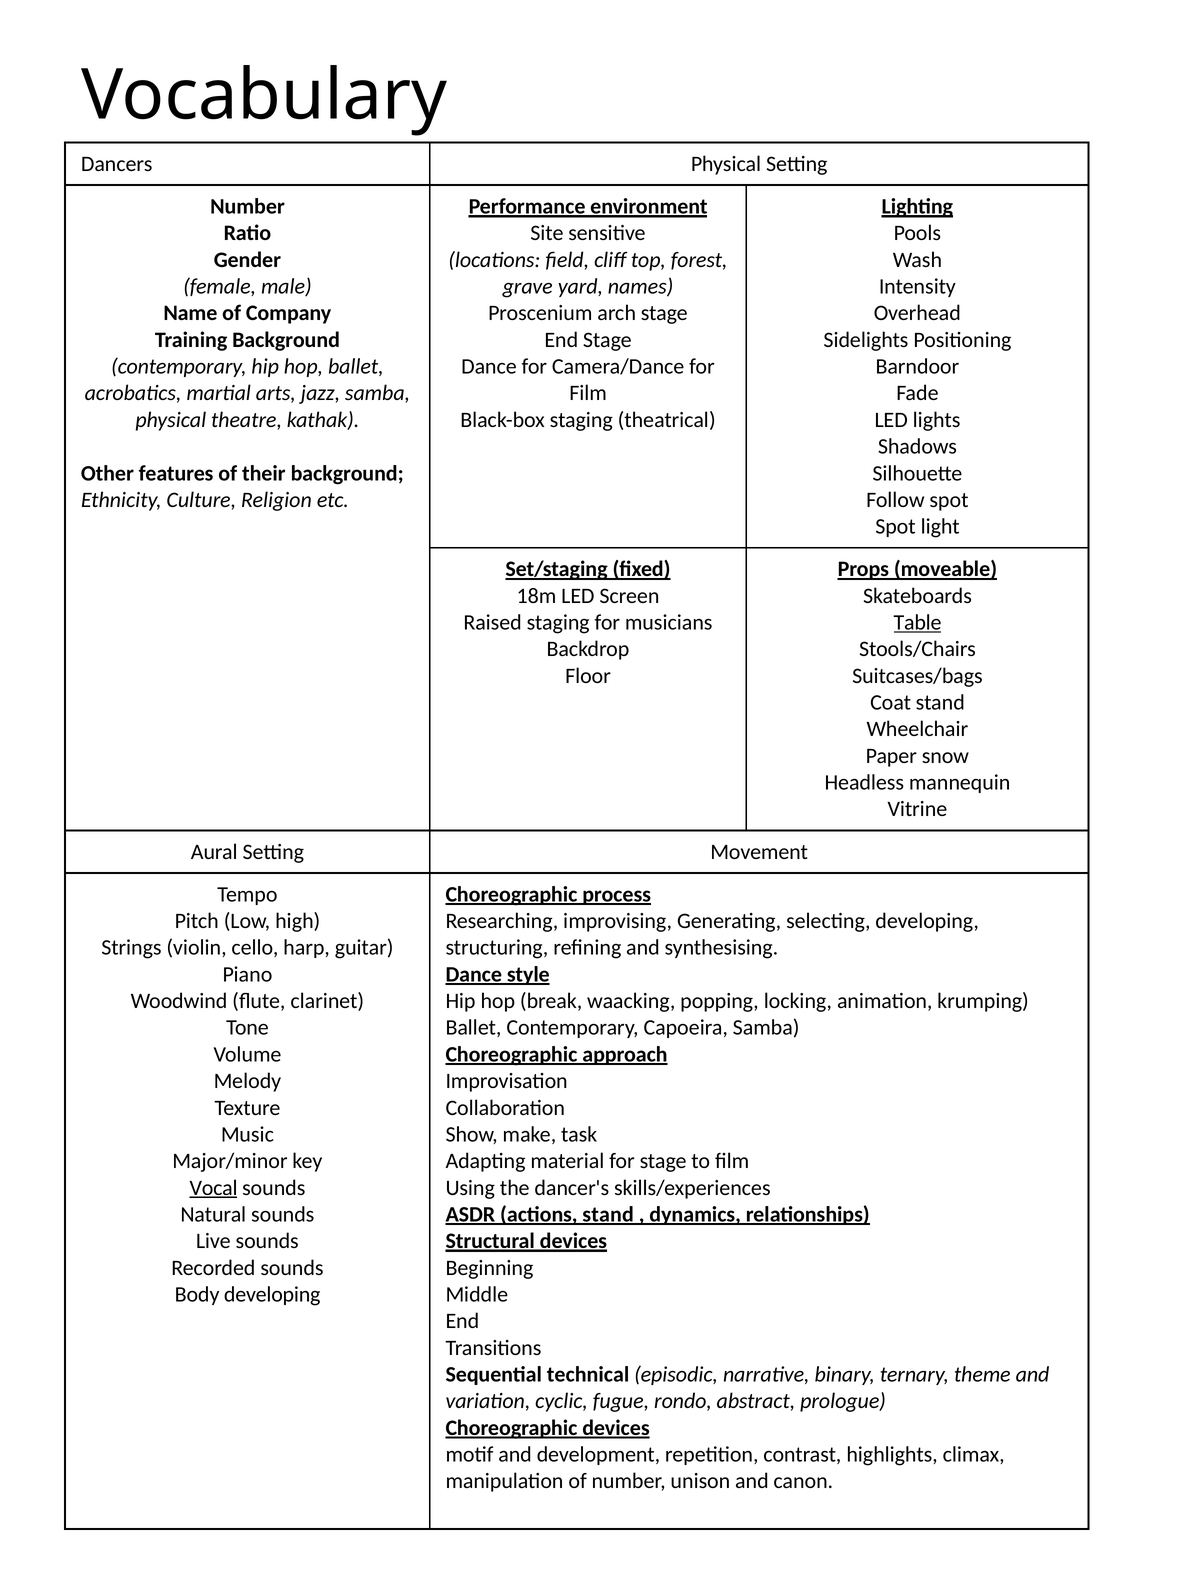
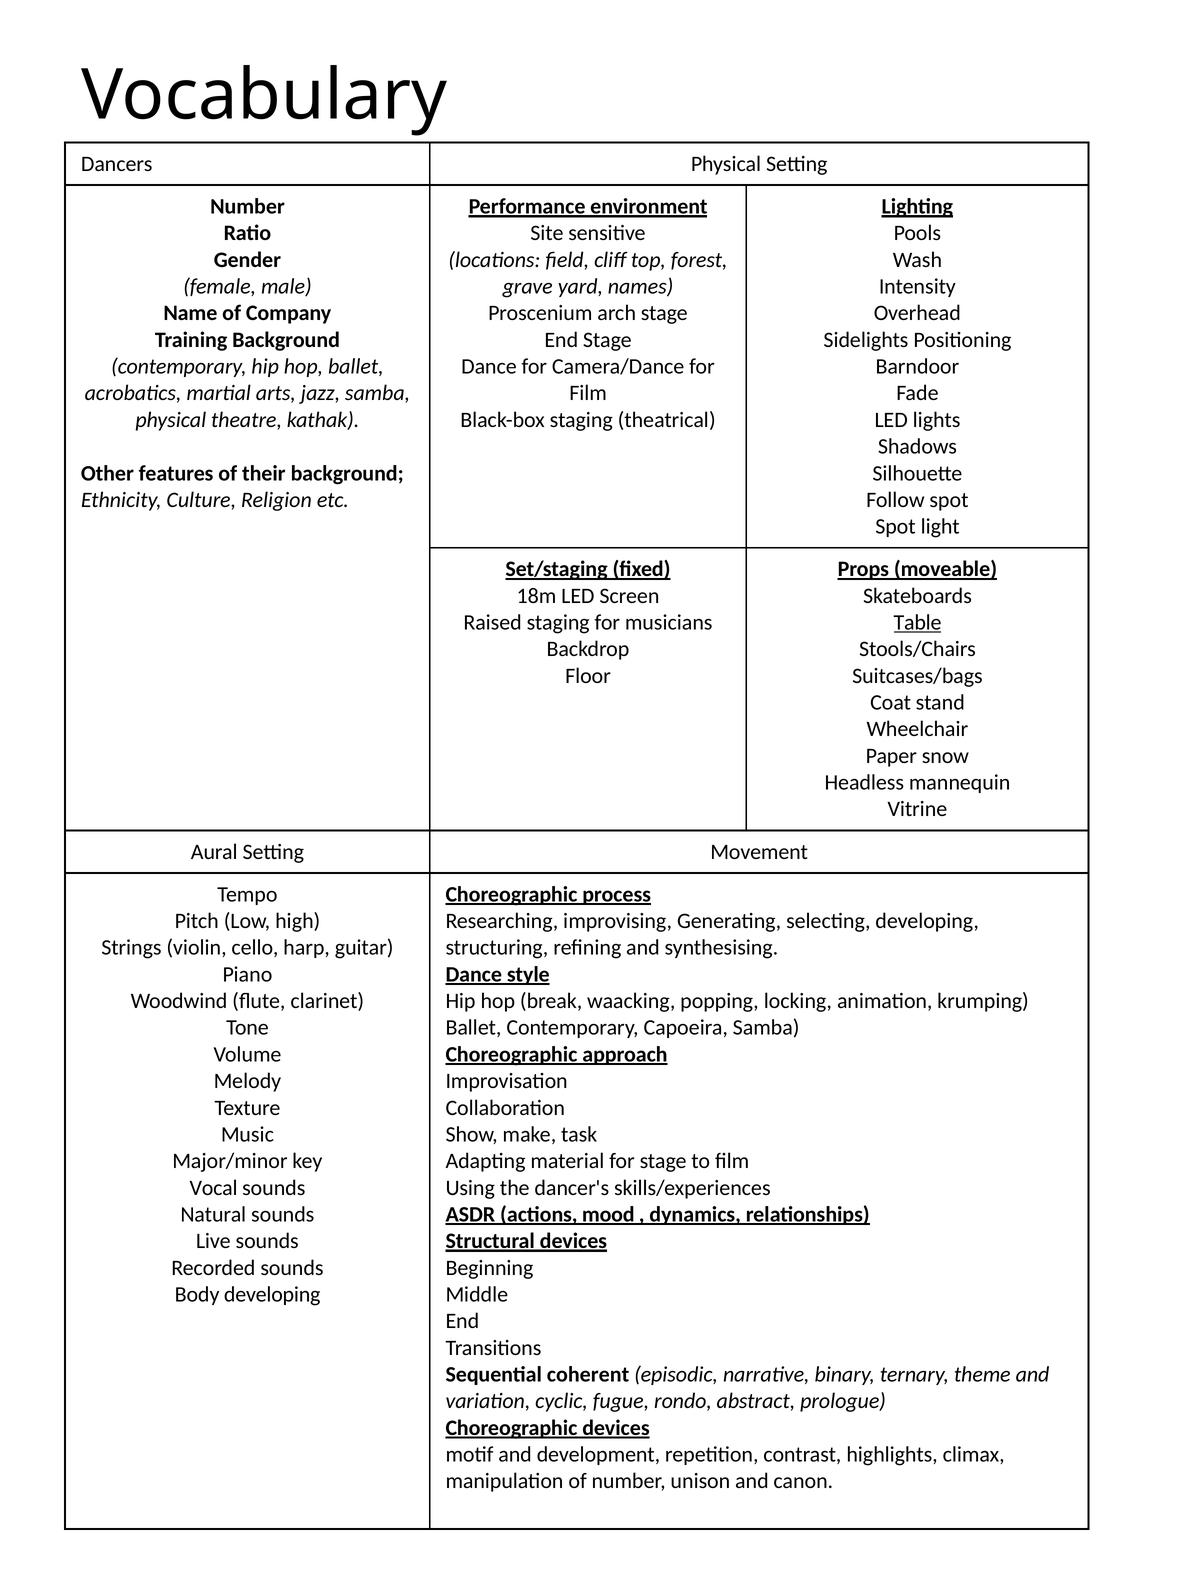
Vocal underline: present -> none
actions stand: stand -> mood
technical: technical -> coherent
